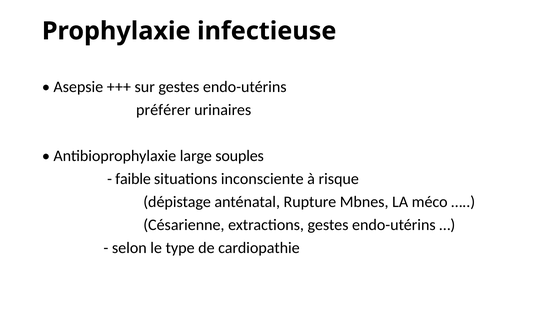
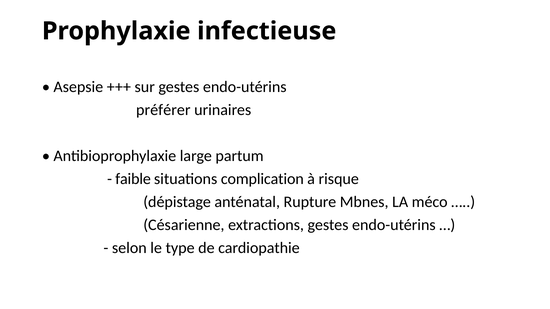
souples: souples -> partum
inconsciente: inconsciente -> complication
